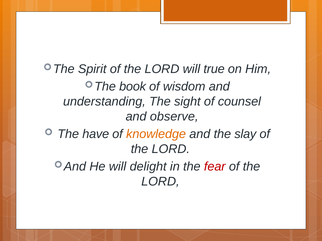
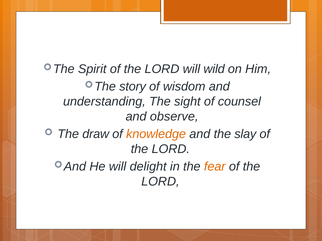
true: true -> wild
book: book -> story
have: have -> draw
fear colour: red -> orange
